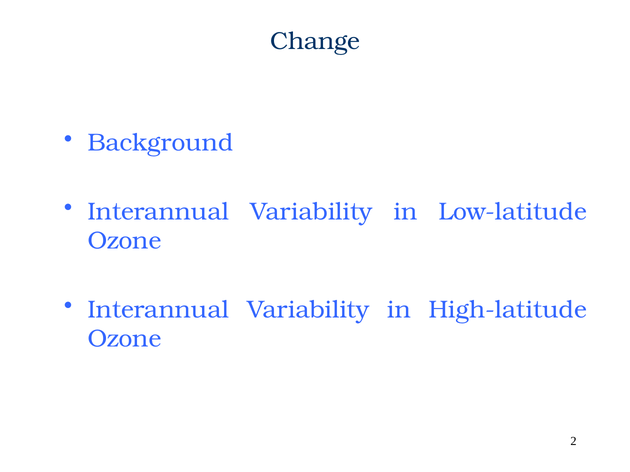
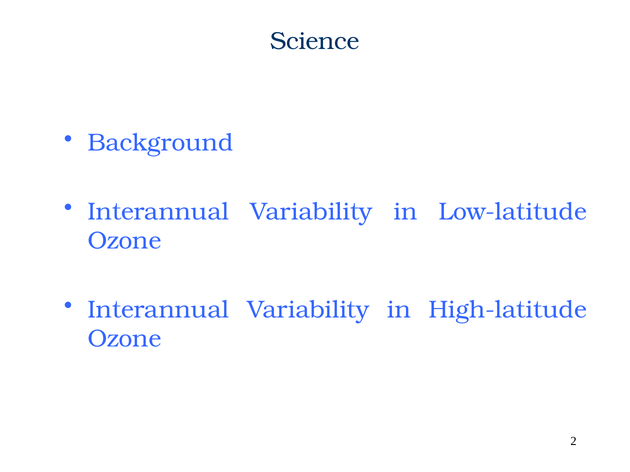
Change: Change -> Science
